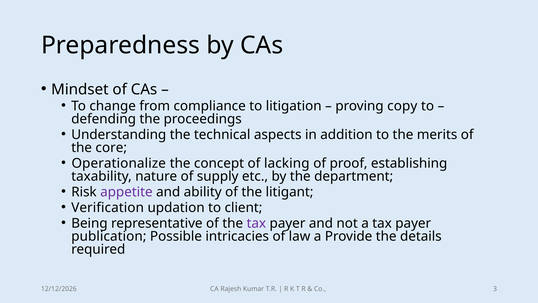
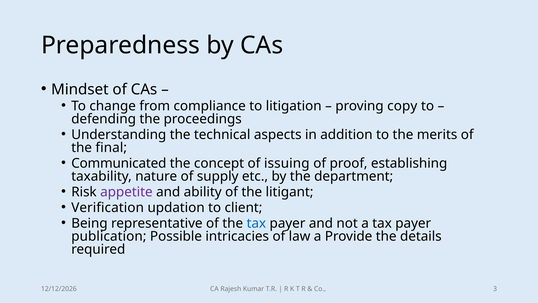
core: core -> final
Operationalize: Operationalize -> Communicated
lacking: lacking -> issuing
tax at (256, 223) colour: purple -> blue
